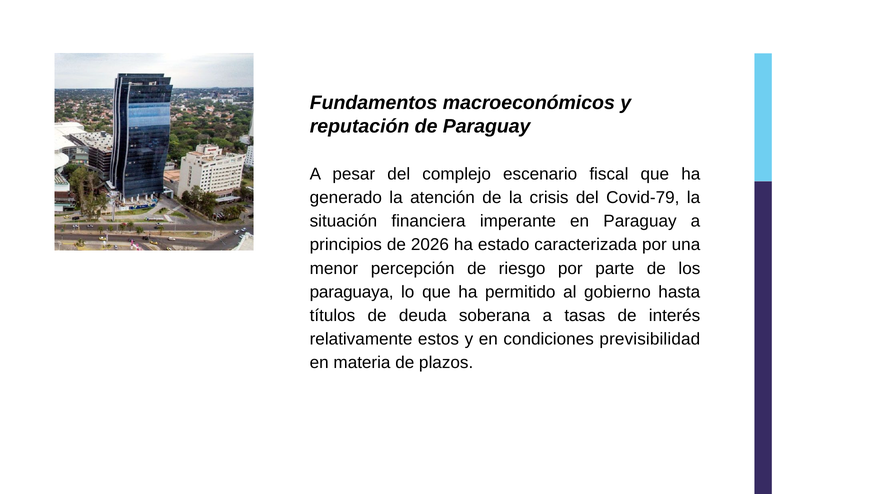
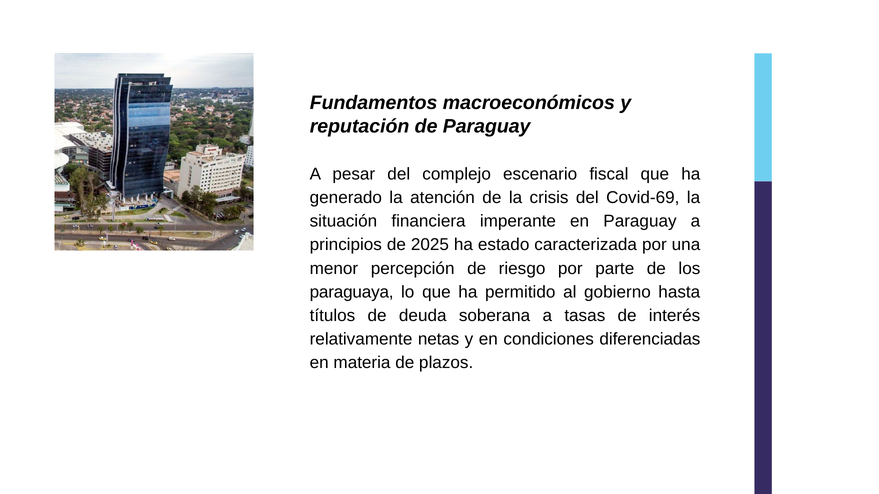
Covid-79: Covid-79 -> Covid-69
2026: 2026 -> 2025
estos: estos -> netas
previsibilidad: previsibilidad -> diferenciadas
